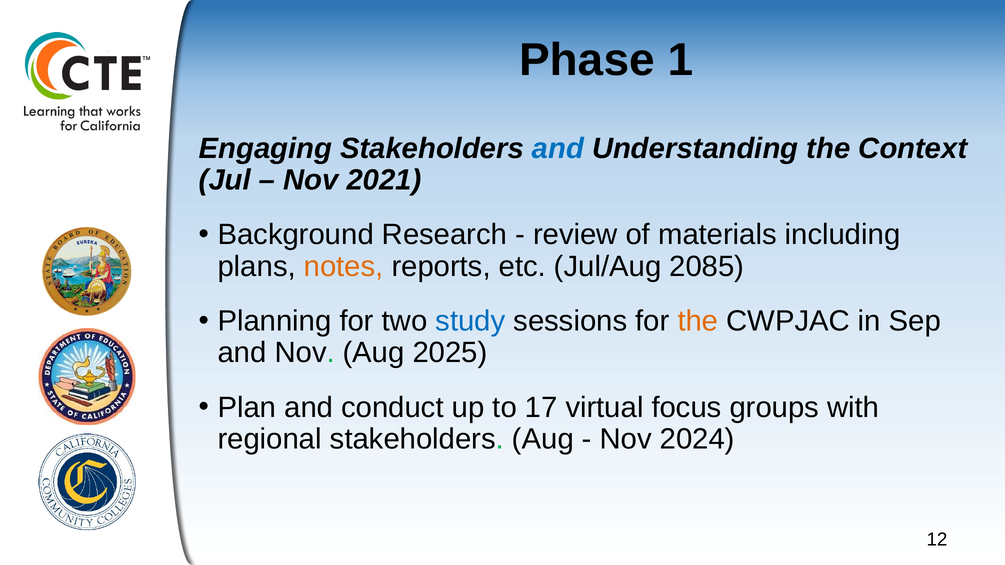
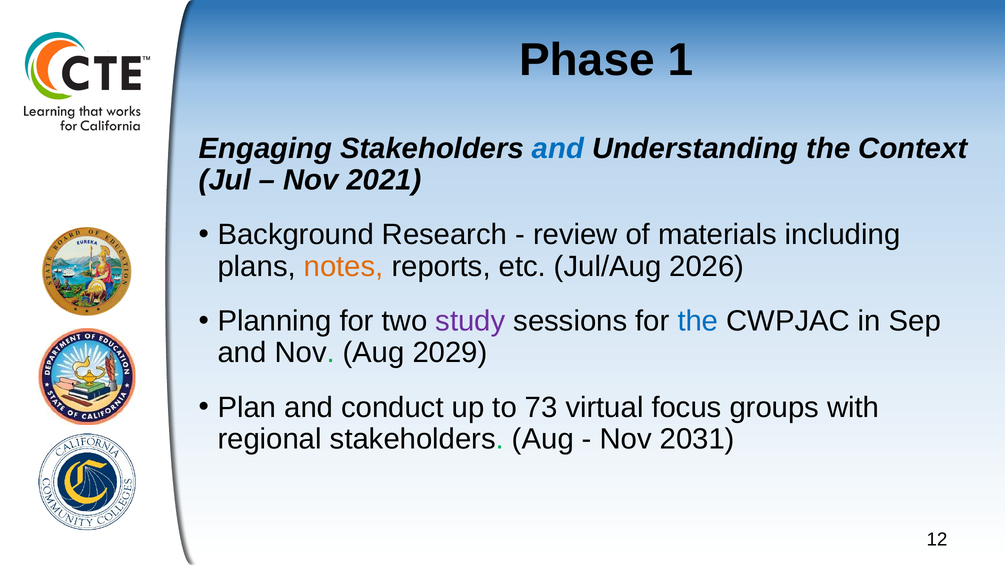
2085: 2085 -> 2026
study colour: blue -> purple
the at (698, 321) colour: orange -> blue
2025: 2025 -> 2029
17: 17 -> 73
2024: 2024 -> 2031
